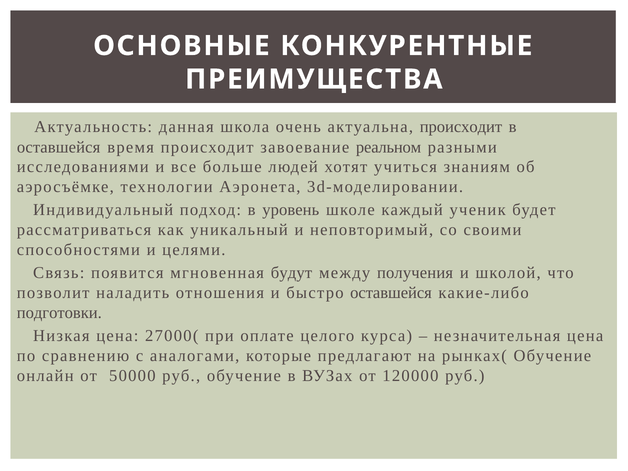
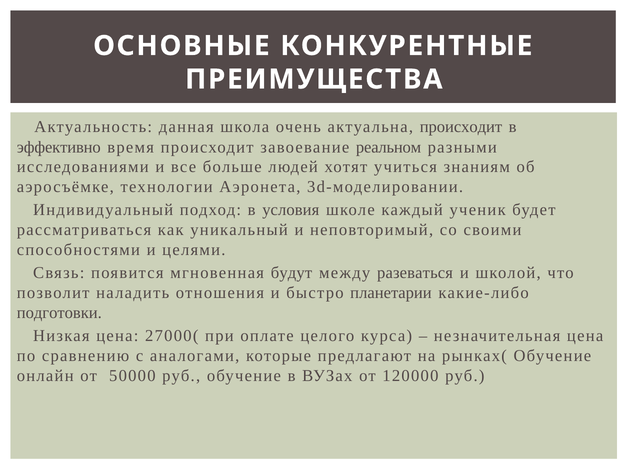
оставшейся at (59, 147): оставшейся -> эффективно
уровень: уровень -> условия
получения: получения -> разеваться
быстро оставшейся: оставшейся -> планетарии
